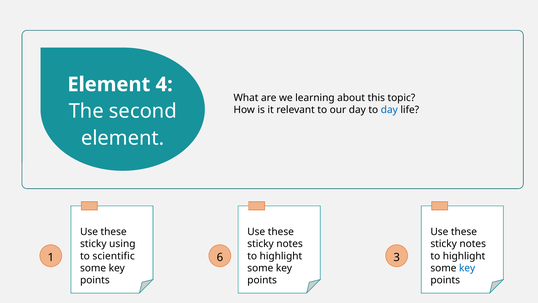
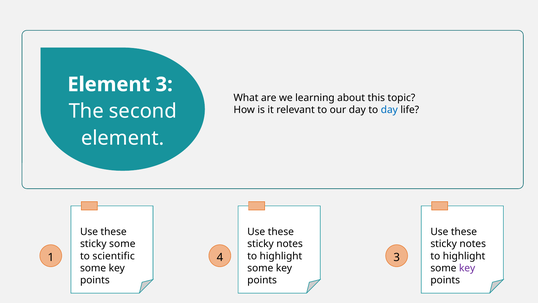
Element 4: 4 -> 3
sticky using: using -> some
6: 6 -> 4
key at (467, 268) colour: blue -> purple
